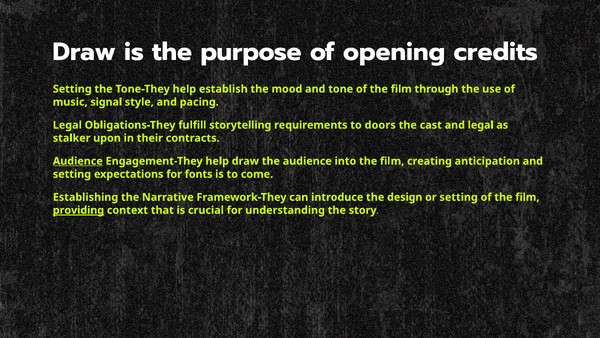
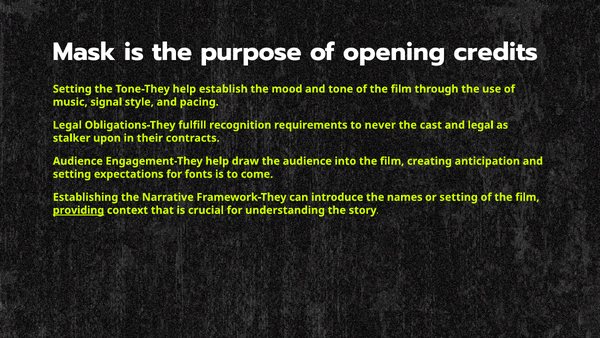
Draw at (84, 52): Draw -> Mask
storytelling: storytelling -> recognition
doors: doors -> never
Audience at (78, 161) underline: present -> none
design: design -> names
